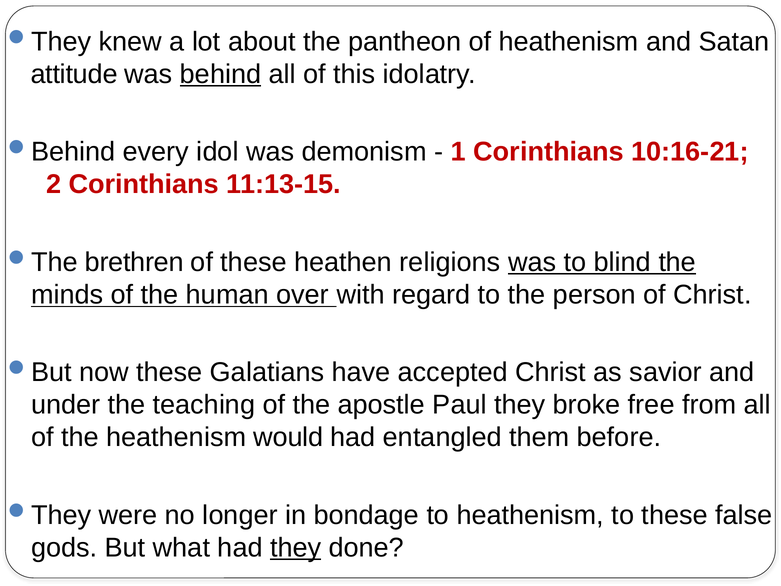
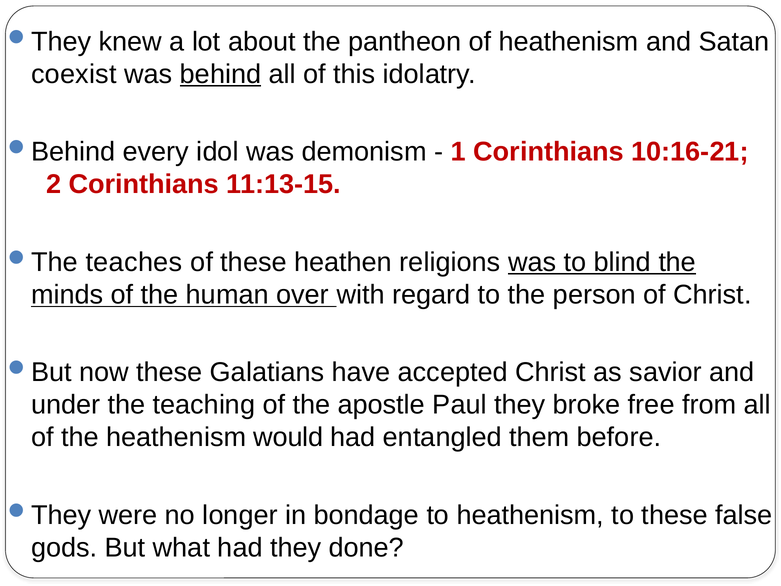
attitude: attitude -> coexist
brethren: brethren -> teaches
they at (296, 547) underline: present -> none
